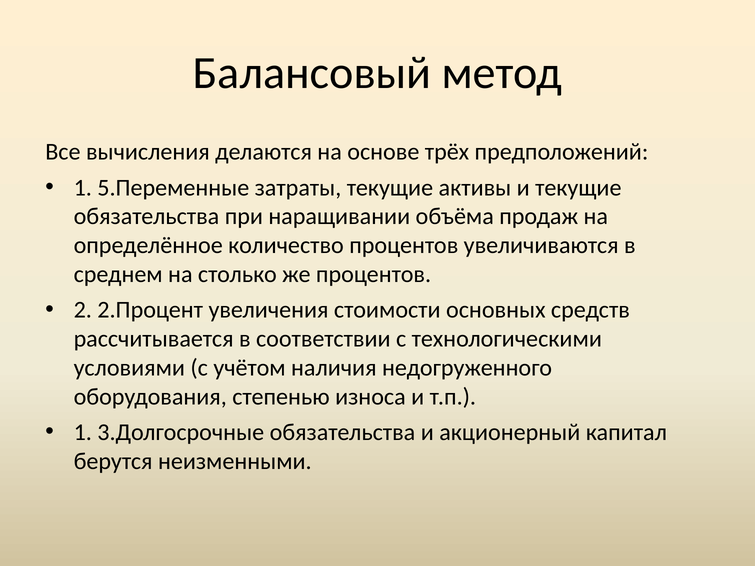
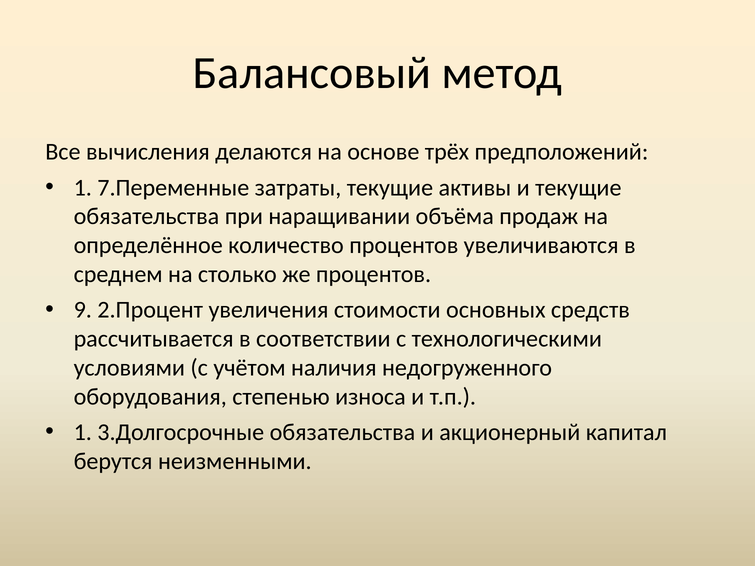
5.Переменные: 5.Переменные -> 7.Переменные
2: 2 -> 9
